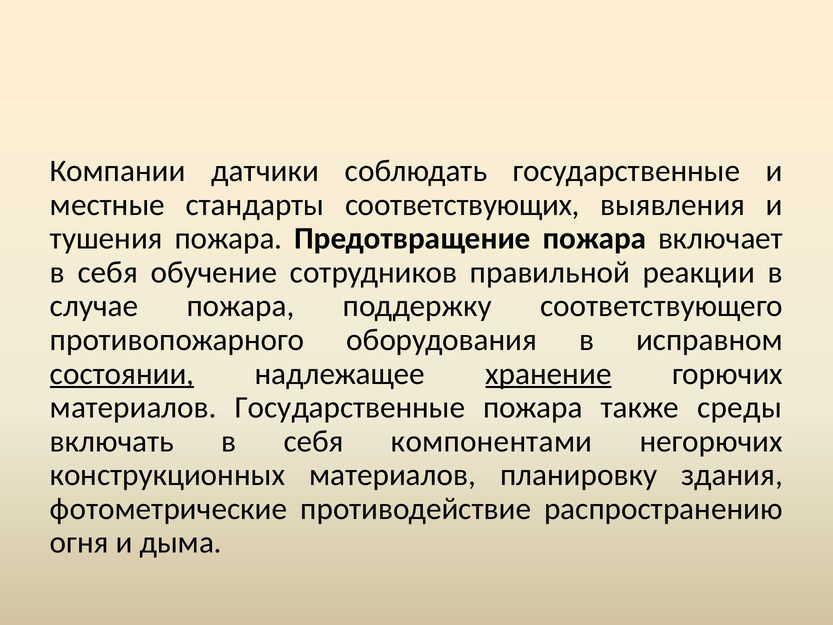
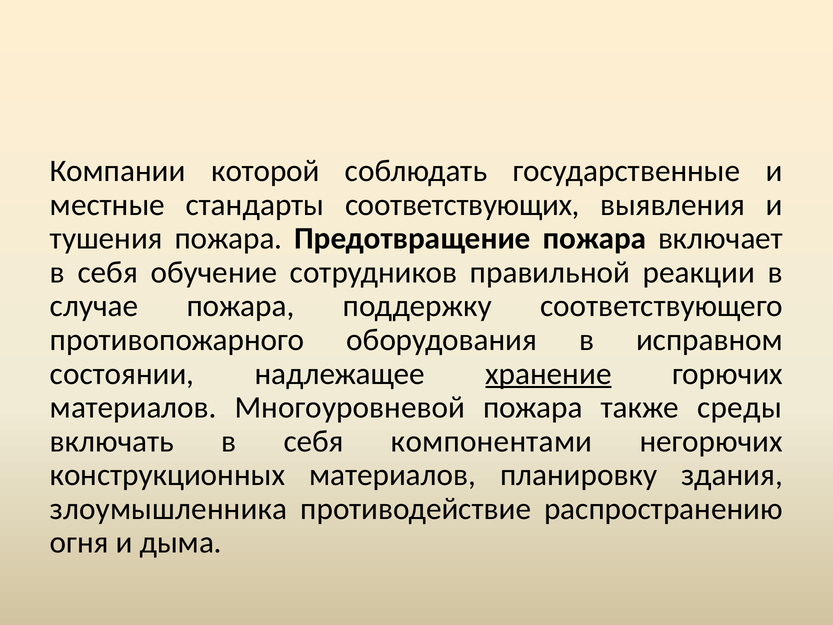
датчики: датчики -> которой
состоянии underline: present -> none
материалов Государственные: Государственные -> Многоуровневой
фотометрические: фотометрические -> злоумышленника
